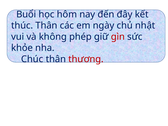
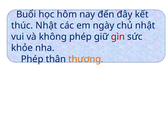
thúc Thân: Thân -> Nhật
Chúc at (32, 59): Chúc -> Phép
thương colour: red -> orange
